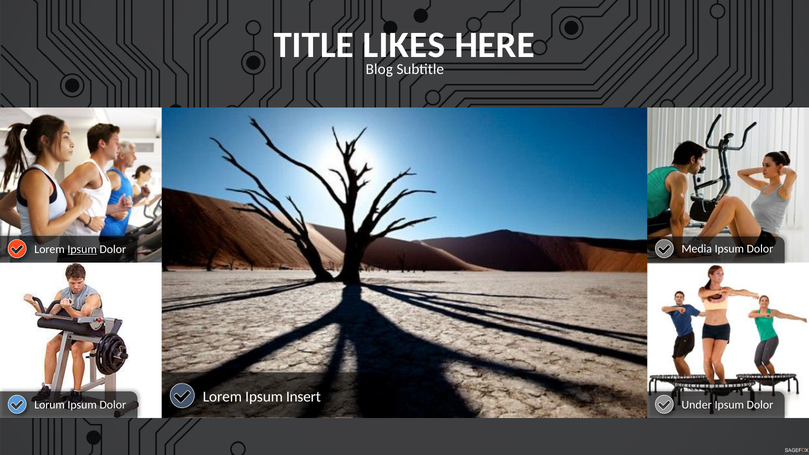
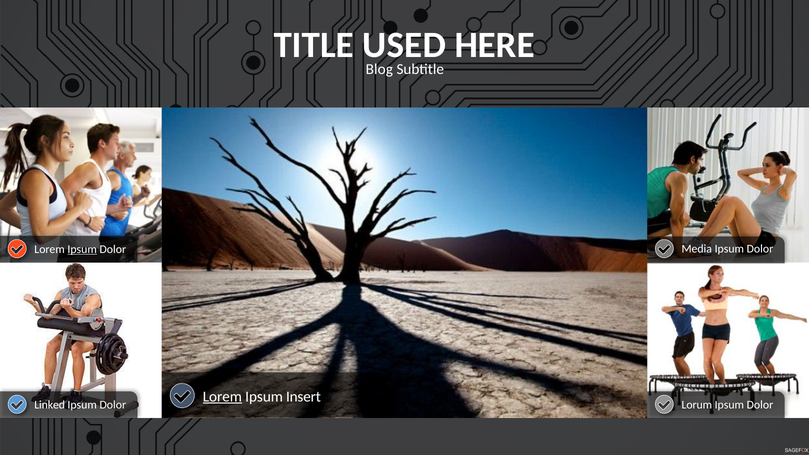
LIKES: LIKES -> USED
Lorem at (222, 397) underline: none -> present
Lorum: Lorum -> Linked
Under: Under -> Lorum
